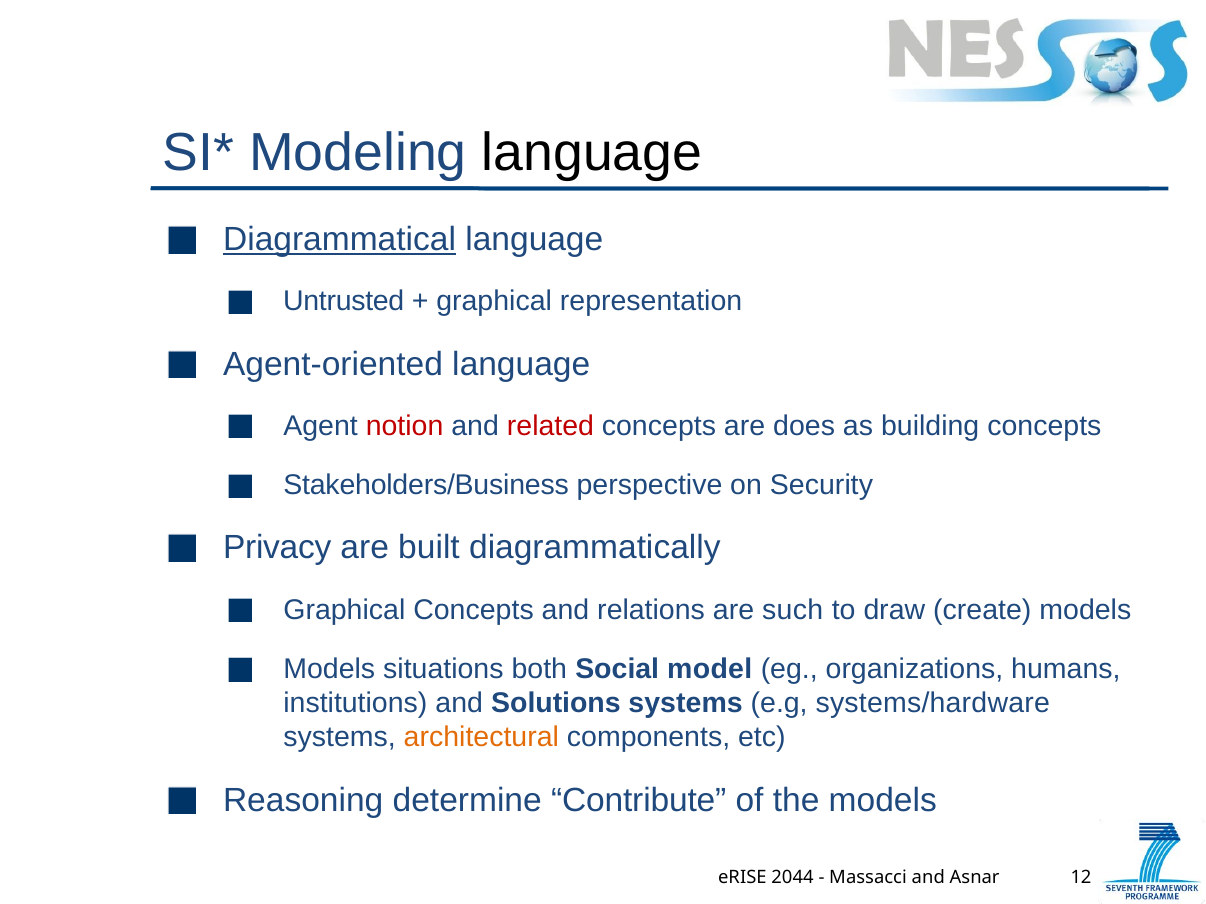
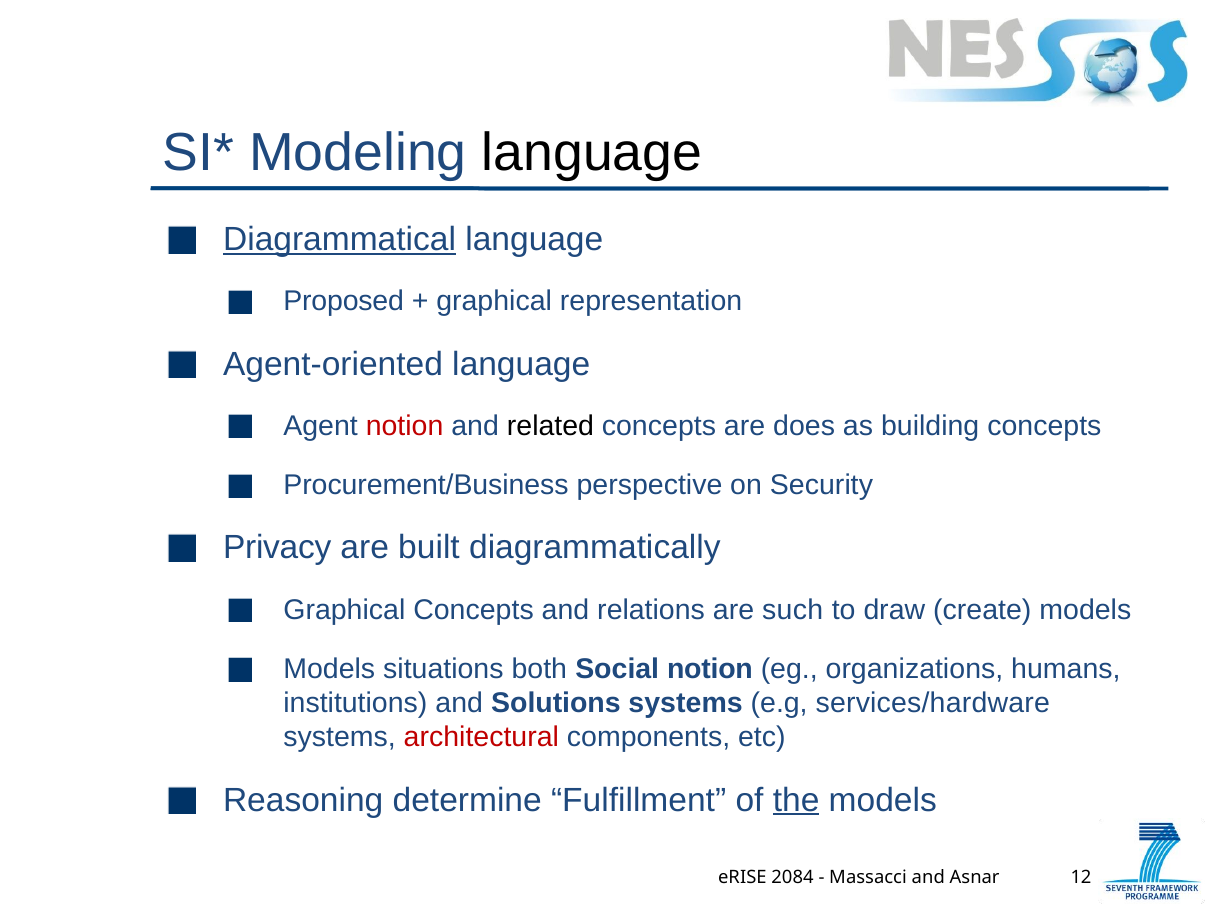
Untrusted: Untrusted -> Proposed
related colour: red -> black
Stakeholders/Business: Stakeholders/Business -> Procurement/Business
Social model: model -> notion
systems/hardware: systems/hardware -> services/hardware
architectural colour: orange -> red
Contribute: Contribute -> Fulfillment
the underline: none -> present
2044: 2044 -> 2084
